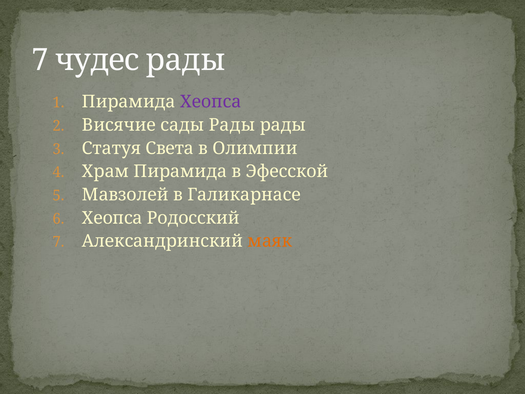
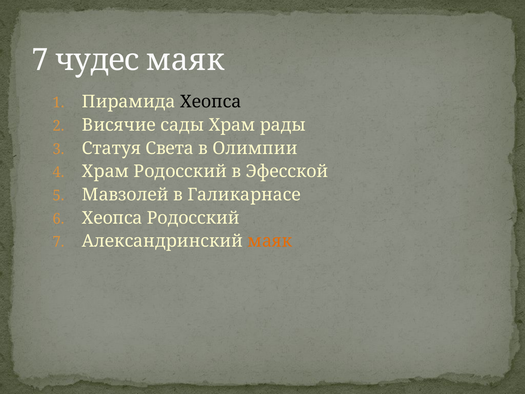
чудес рады: рады -> маяк
Хеопса at (211, 102) colour: purple -> black
сады Рады: Рады -> Храм
Храм Пирамида: Пирамида -> Родосский
